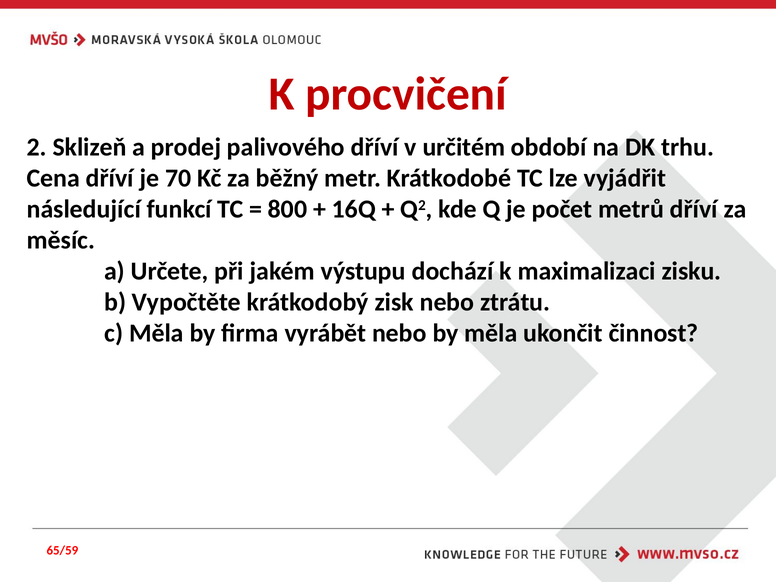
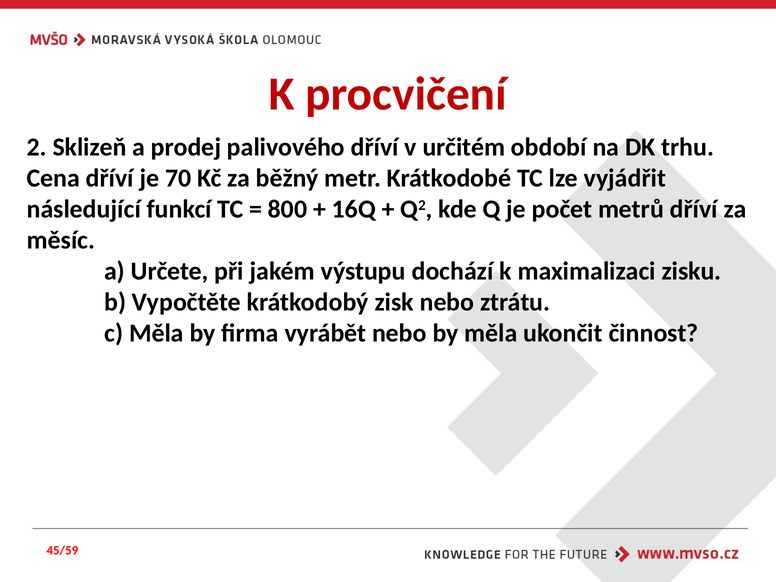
65/59: 65/59 -> 45/59
